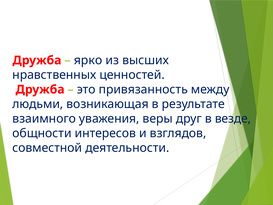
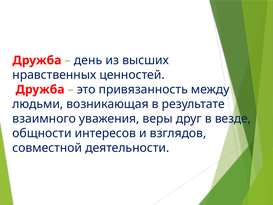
ярко: ярко -> день
